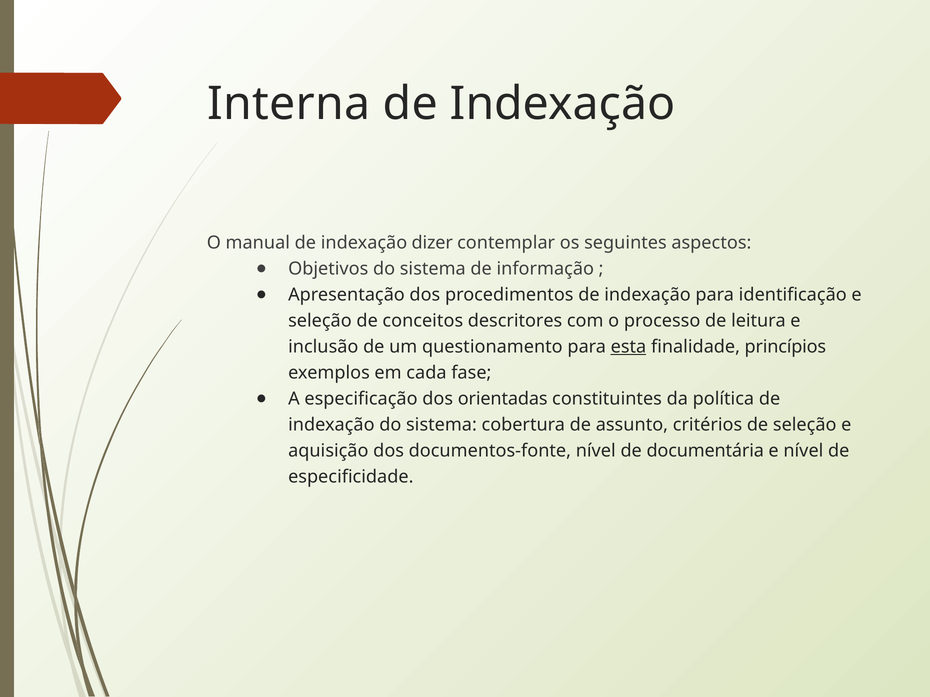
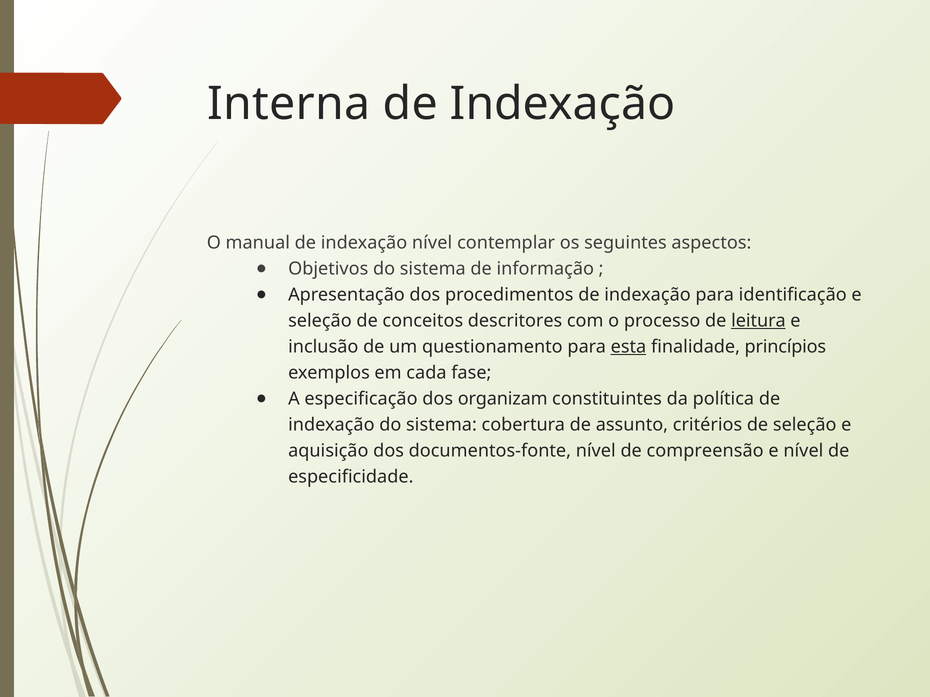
indexação dizer: dizer -> nível
leitura underline: none -> present
orientadas: orientadas -> organizam
documentária: documentária -> compreensão
